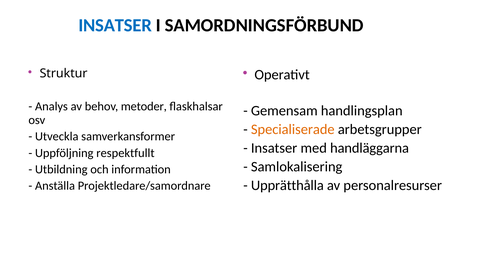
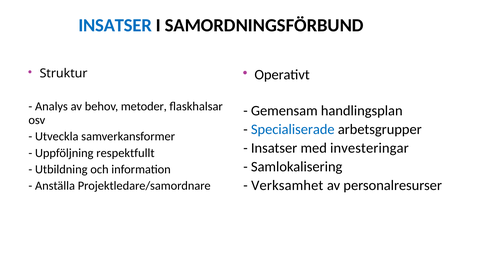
Specialiserade colour: orange -> blue
handläggarna: handläggarna -> investeringar
Upprätthålla: Upprätthålla -> Verksamhet
